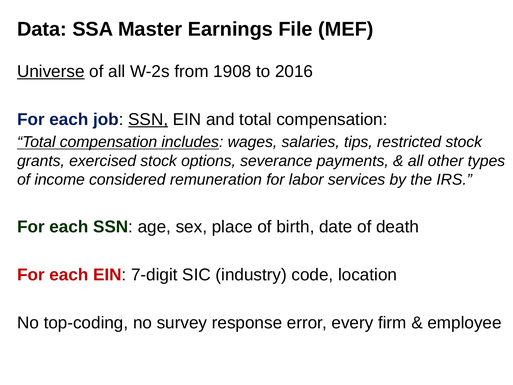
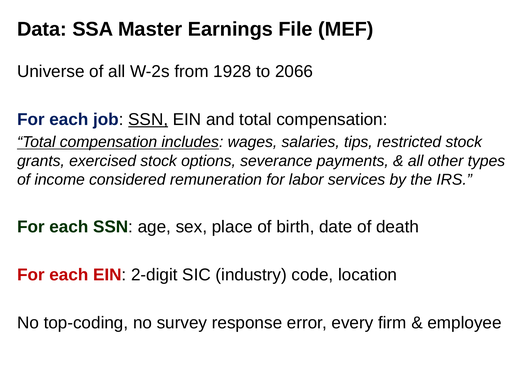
Universe underline: present -> none
1908: 1908 -> 1928
2016: 2016 -> 2066
7-digit: 7-digit -> 2-digit
